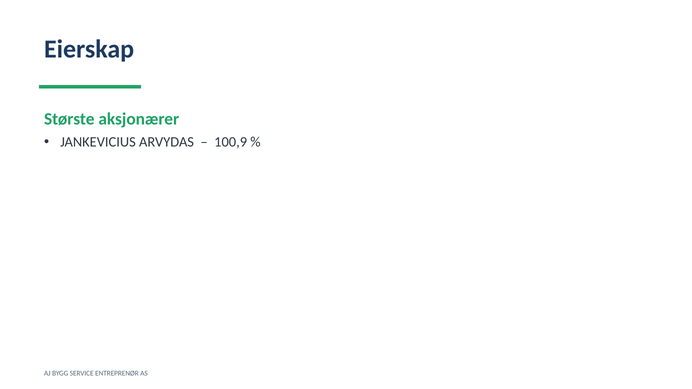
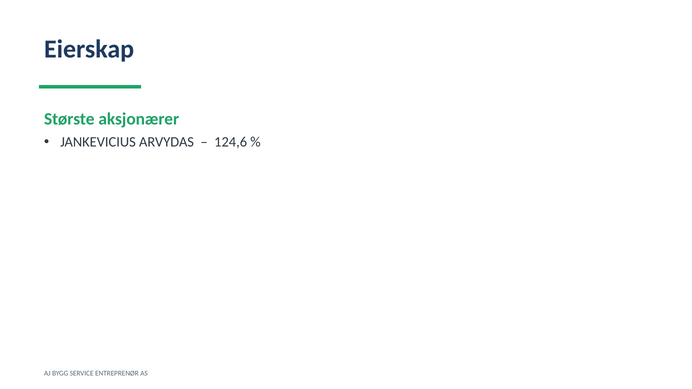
100,9: 100,9 -> 124,6
